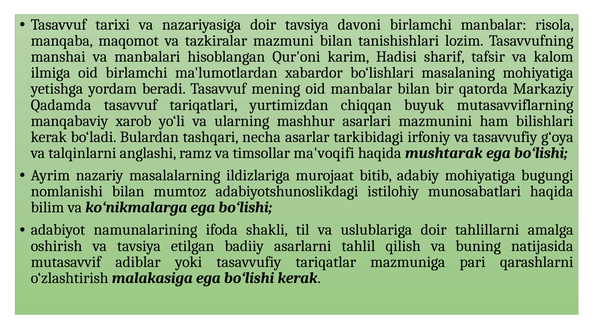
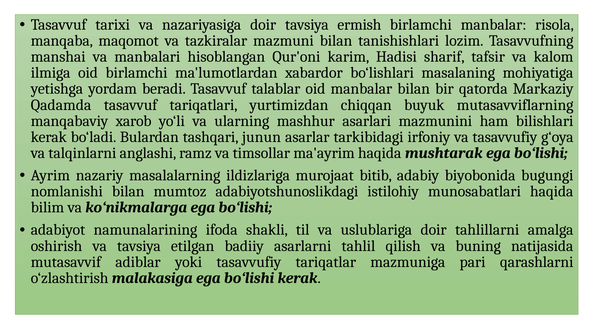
davoni: davoni -> ermish
mening: mening -> talablar
necha: necha -> junun
ma'voqifi: ma'voqifi -> ma'ayrim
adabiy mohiyatiga: mohiyatiga -> biyobonida
